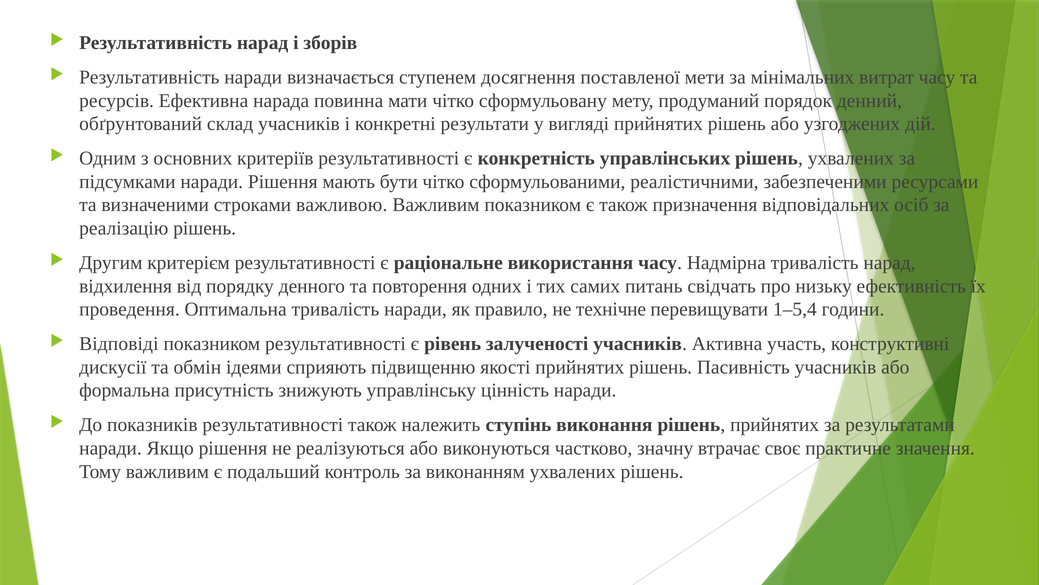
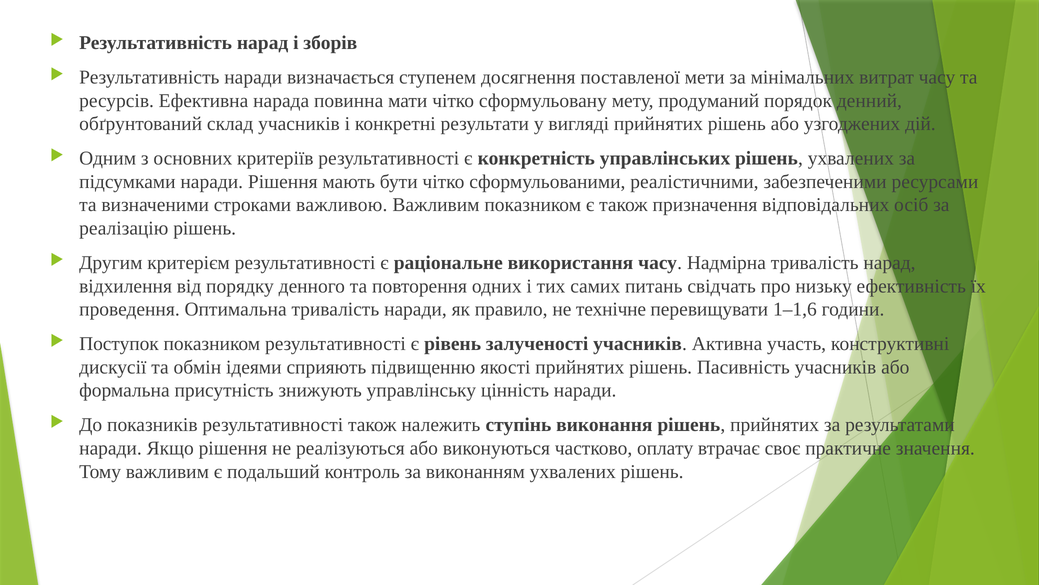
1–5,4: 1–5,4 -> 1–1,6
Відповіді: Відповіді -> Поступок
значну: значну -> оплату
